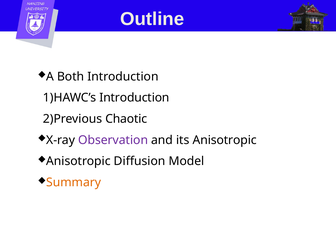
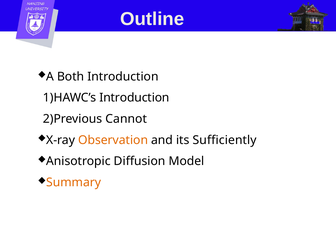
Chaotic: Chaotic -> Cannot
Observation colour: purple -> orange
its Anisotropic: Anisotropic -> Sufficiently
